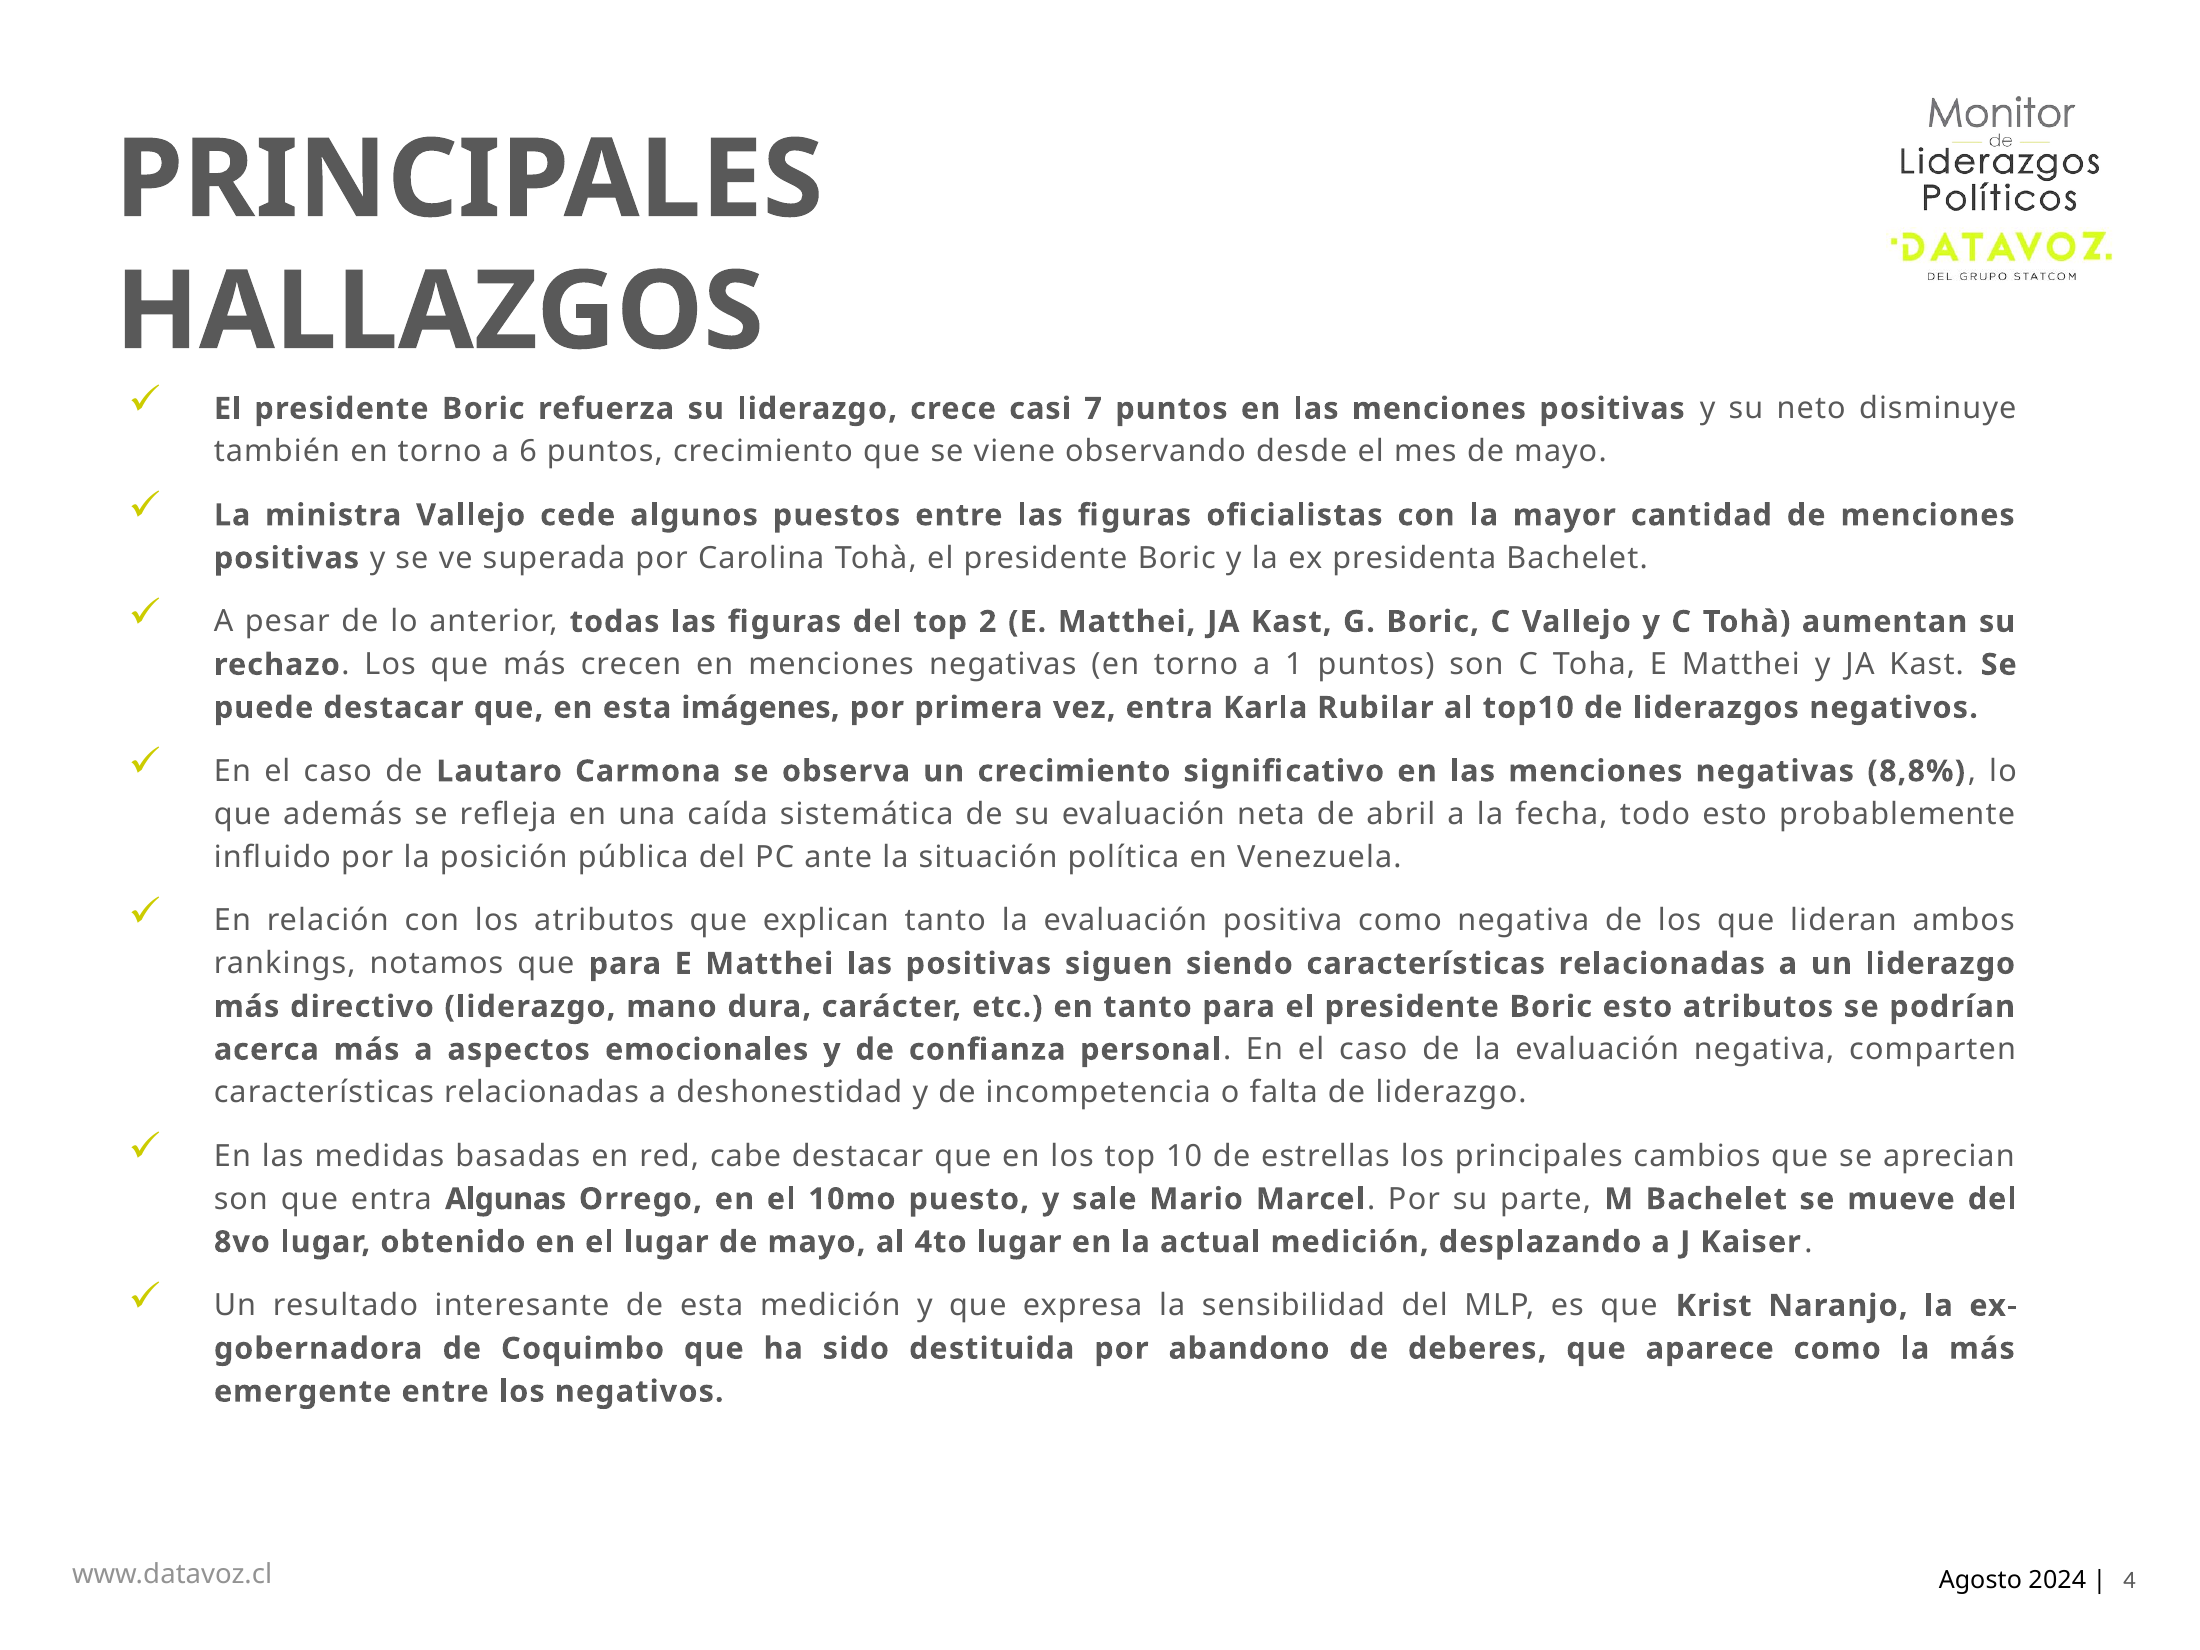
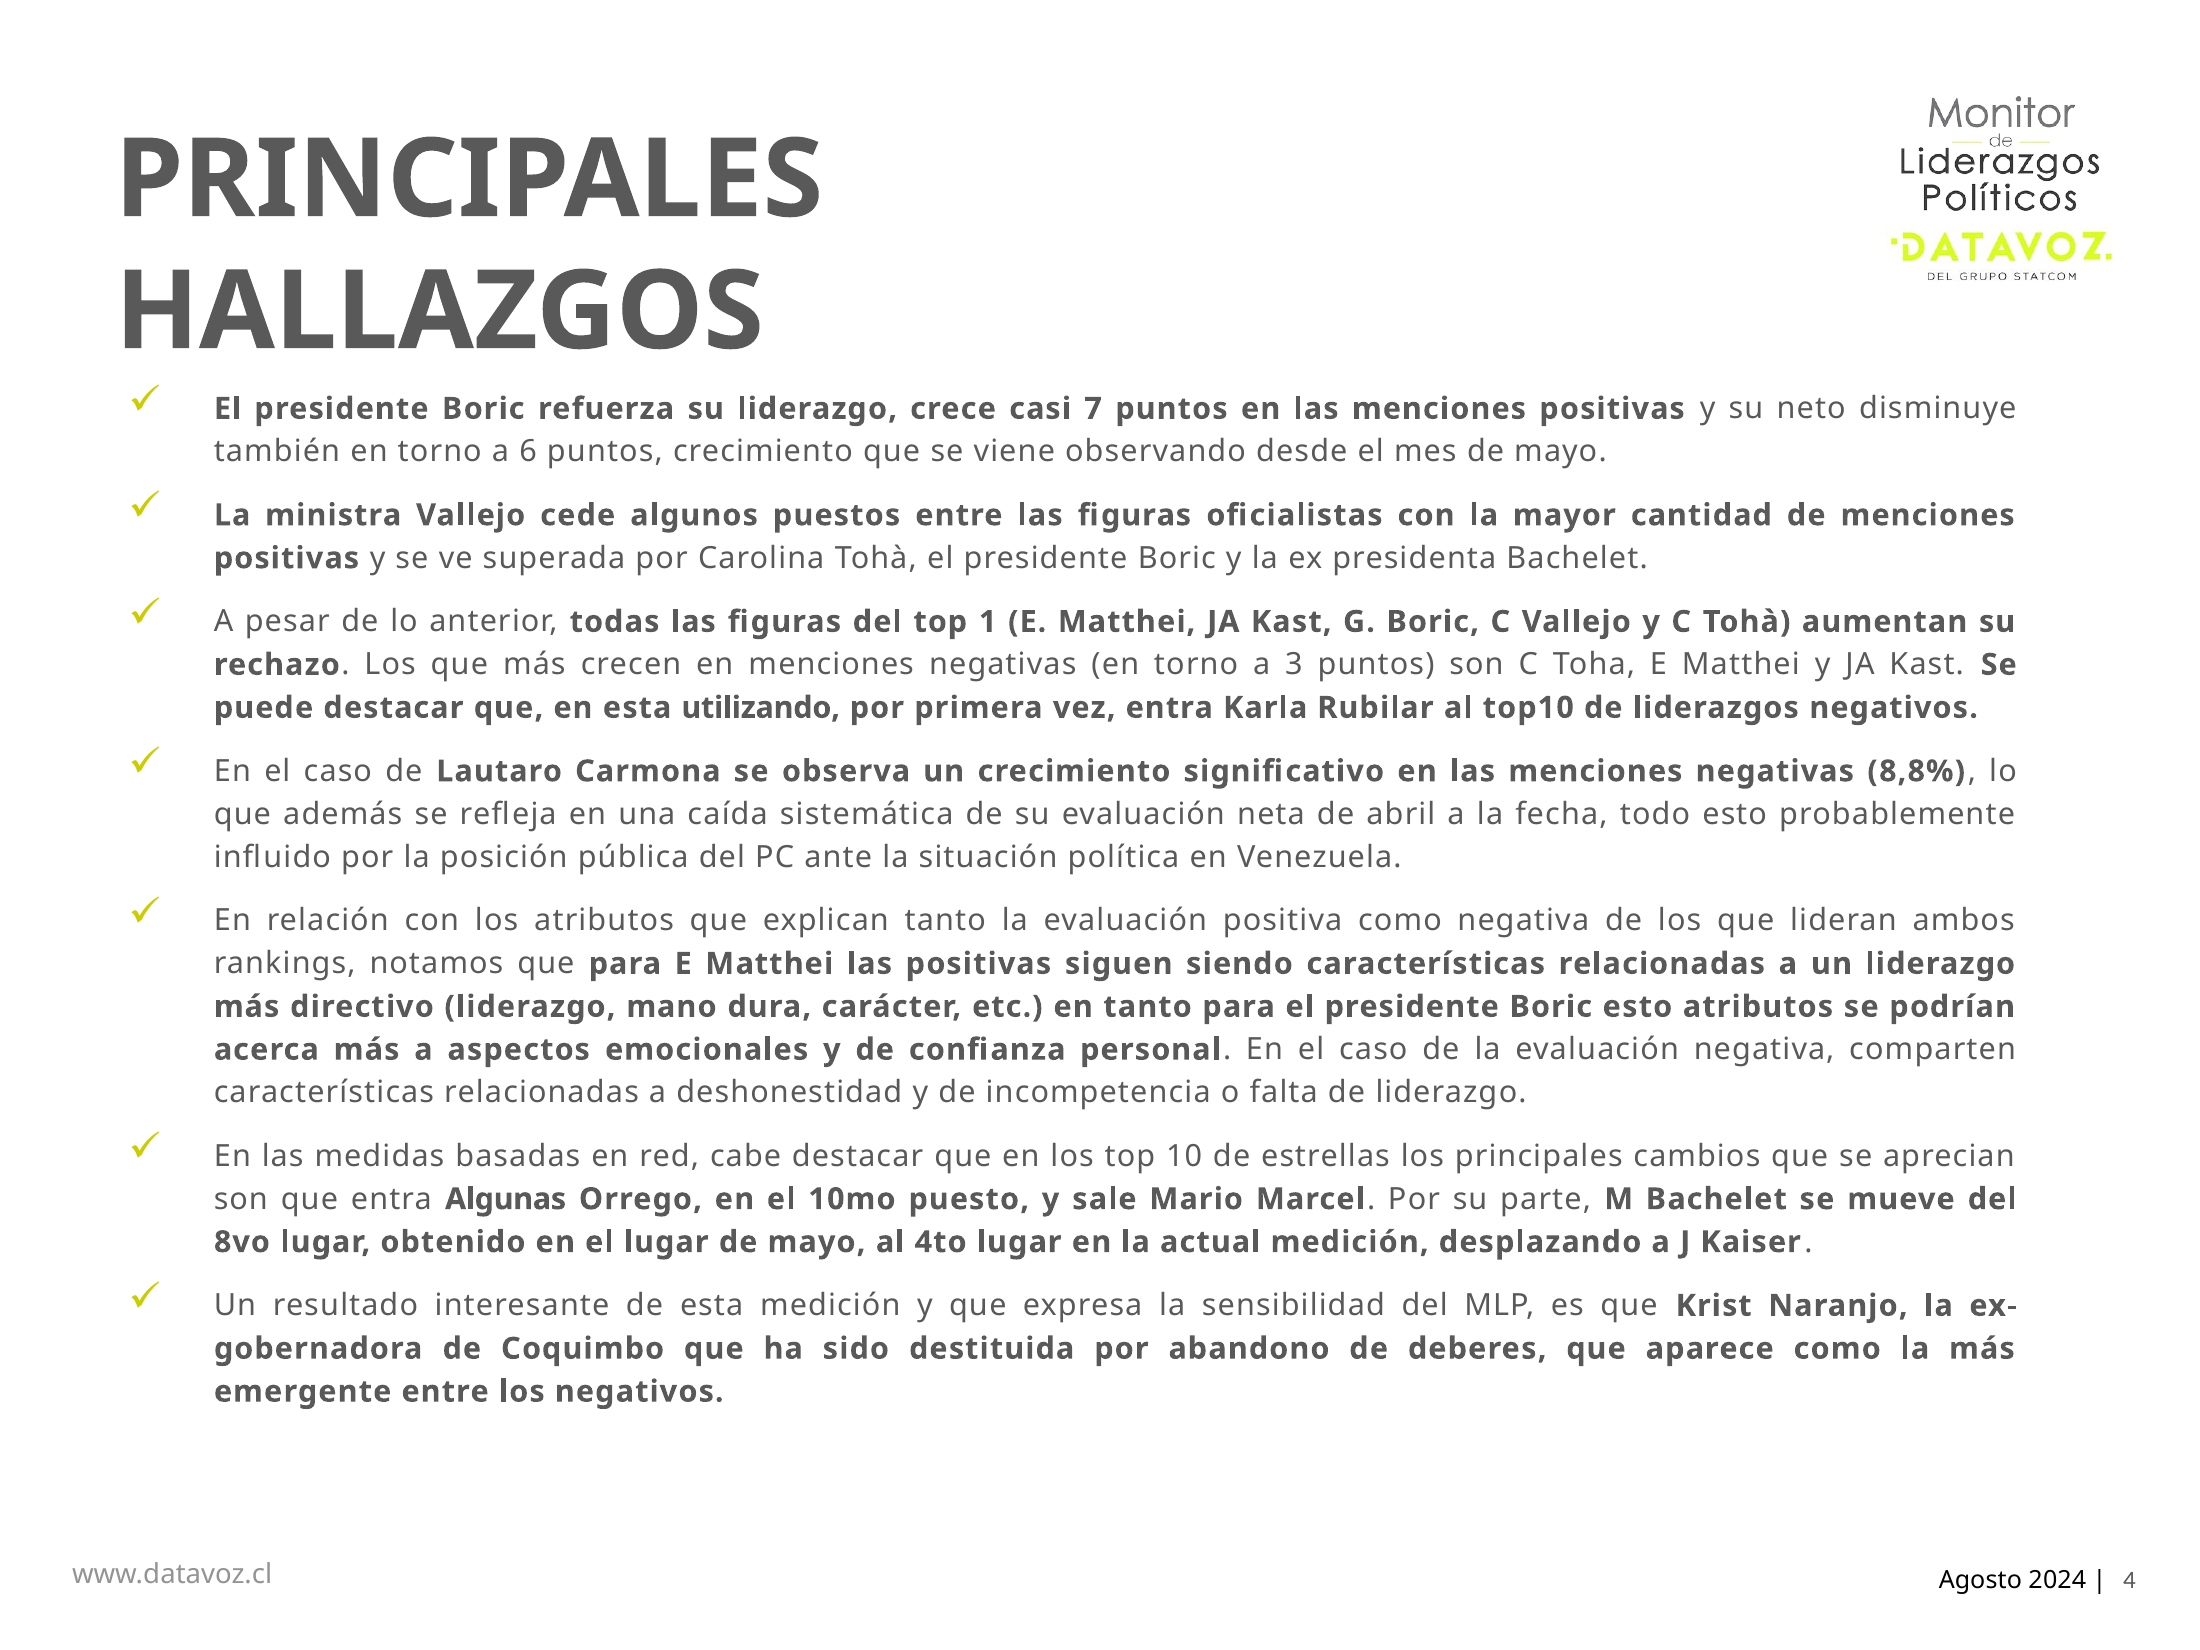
2: 2 -> 1
1: 1 -> 3
imágenes: imágenes -> utilizando
